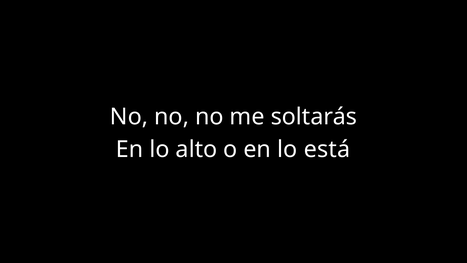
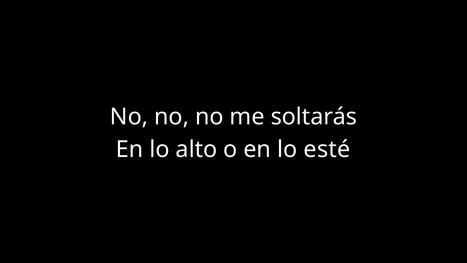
está: está -> esté
